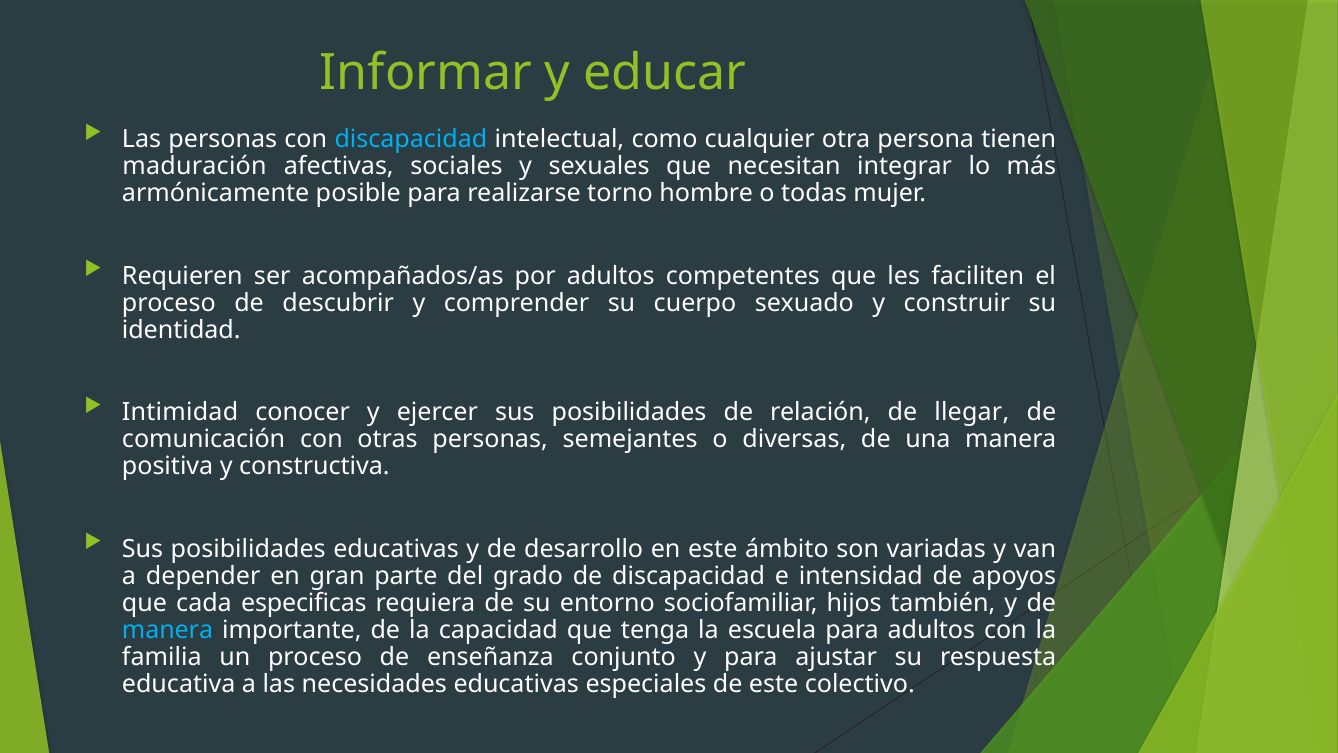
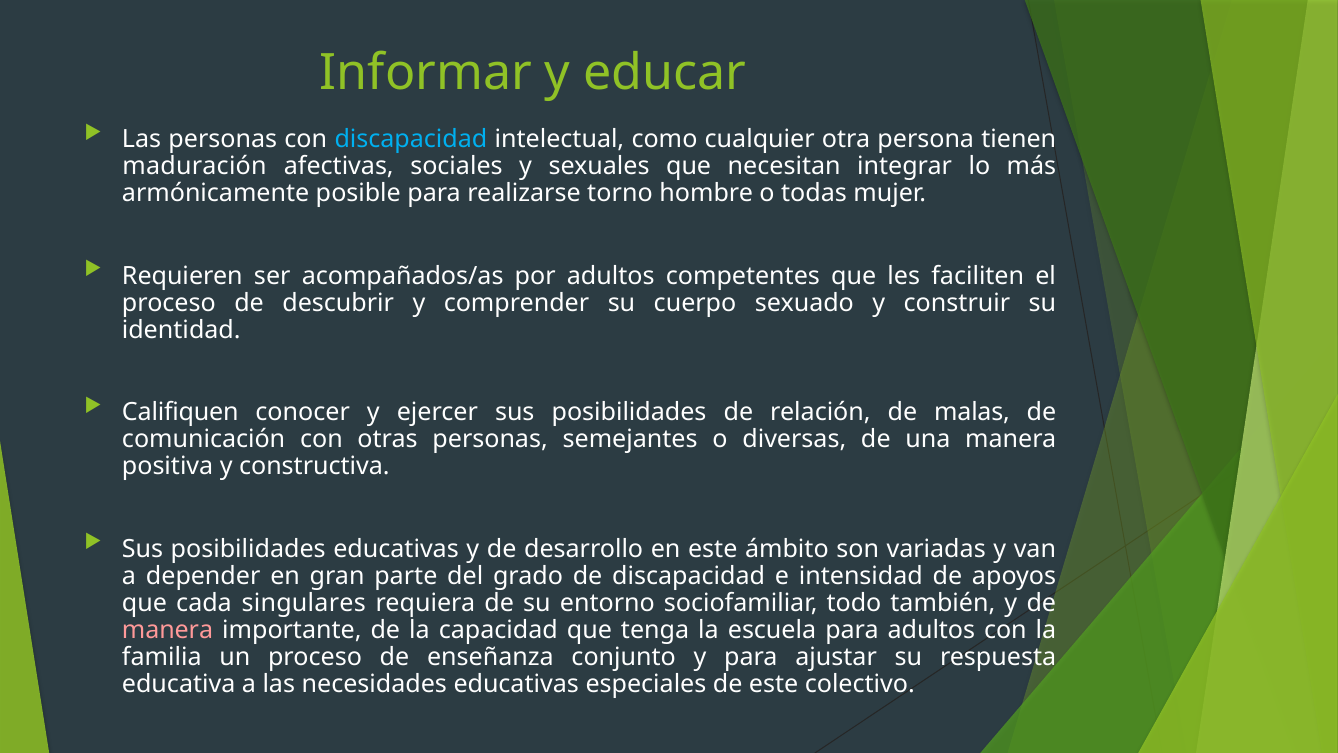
Intimidad: Intimidad -> Califiquen
llegar: llegar -> malas
especificas: especificas -> singulares
hijos: hijos -> todo
manera at (168, 630) colour: light blue -> pink
